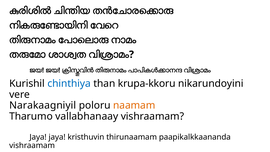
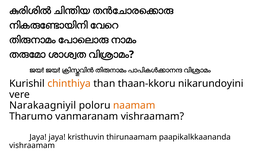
chinthiya colour: blue -> orange
krupa-kkoru: krupa-kkoru -> thaan-kkoru
vallabhanaay: vallabhanaay -> vanmaranam
